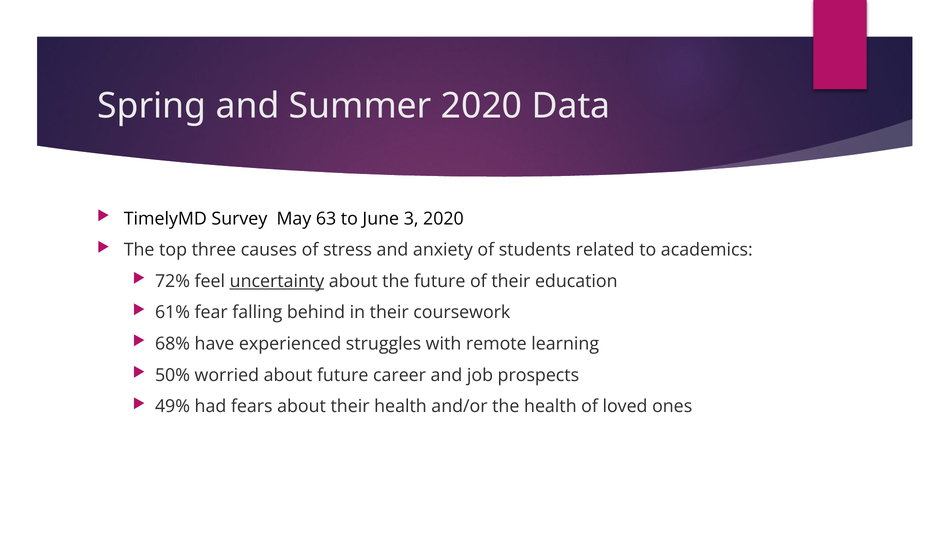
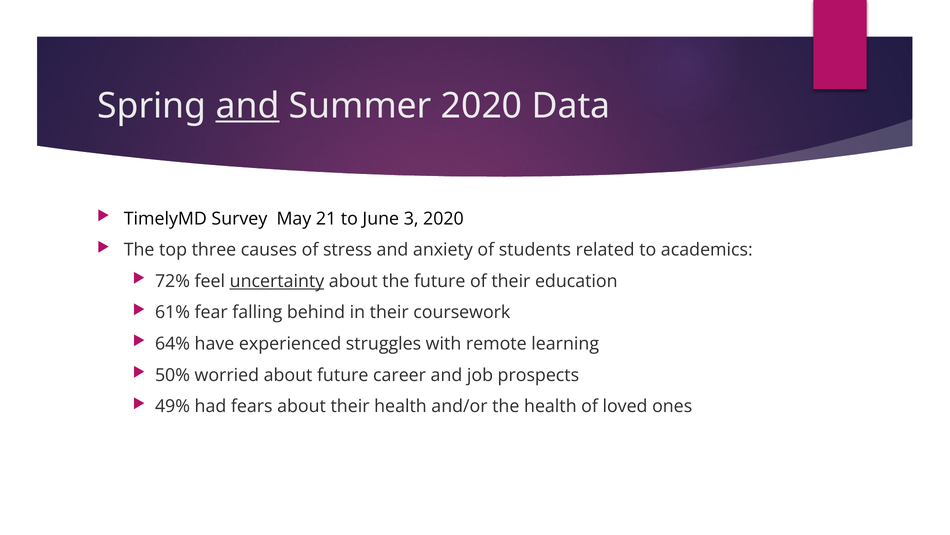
and at (248, 106) underline: none -> present
63: 63 -> 21
68%: 68% -> 64%
